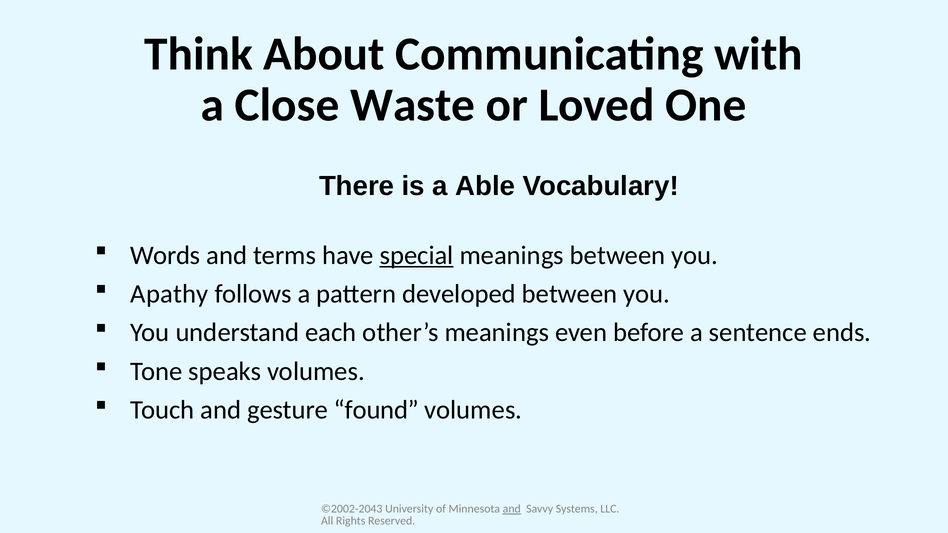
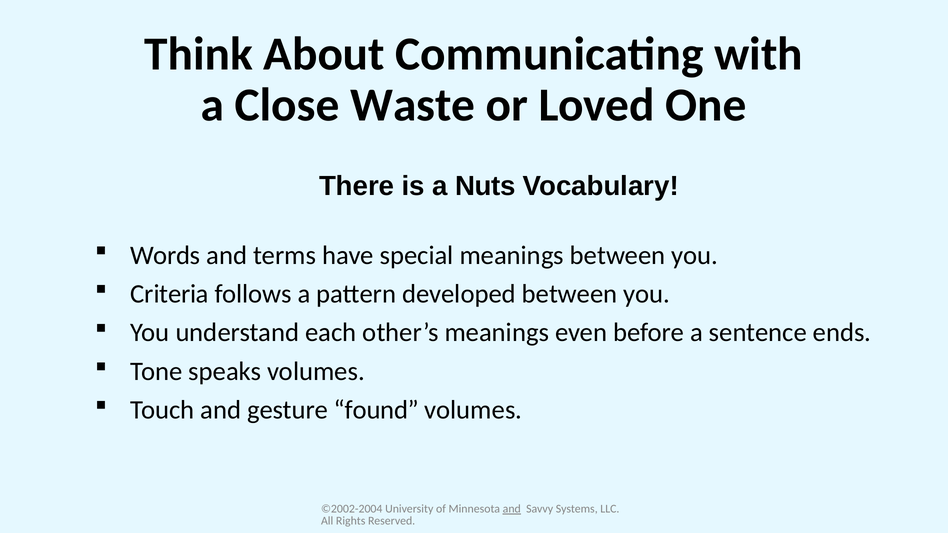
Able: Able -> Nuts
special underline: present -> none
Apathy: Apathy -> Criteria
©2002-2043: ©2002-2043 -> ©2002-2004
